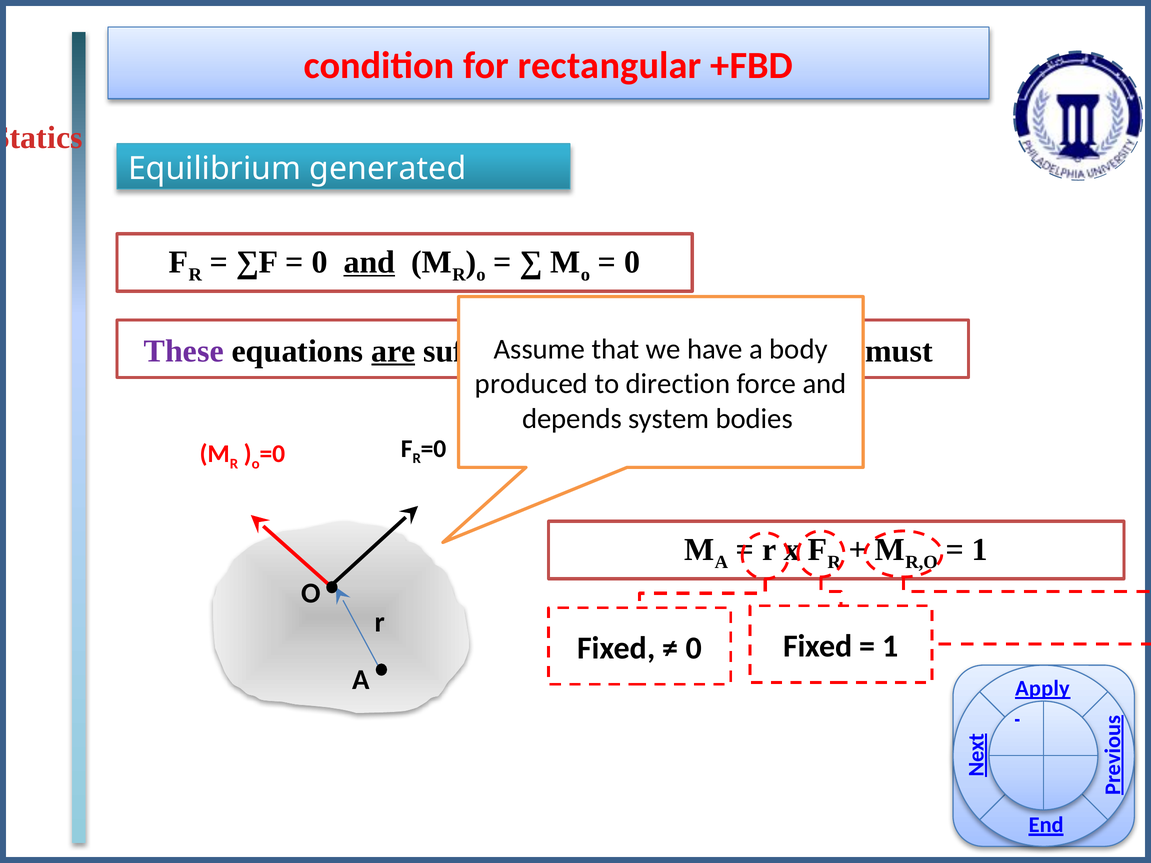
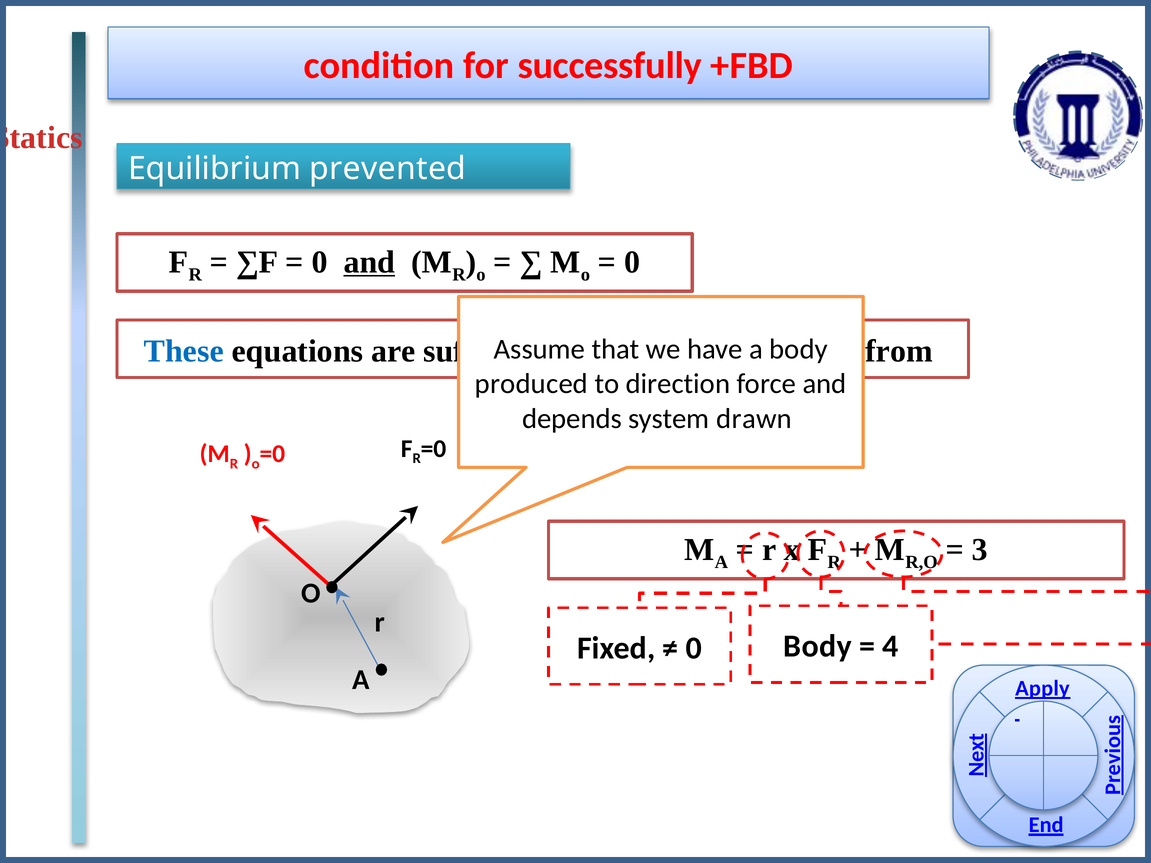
rectangular: rectangular -> successfully
generated: generated -> prevented
These colour: purple -> blue
are underline: present -> none
must: must -> from
bodies: bodies -> drawn
1 at (980, 550): 1 -> 3
0 Fixed: Fixed -> Body
1 at (890, 647): 1 -> 4
